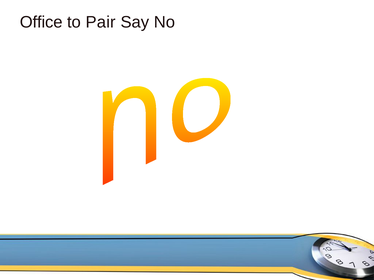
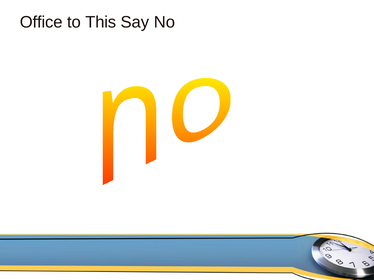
Pair: Pair -> This
